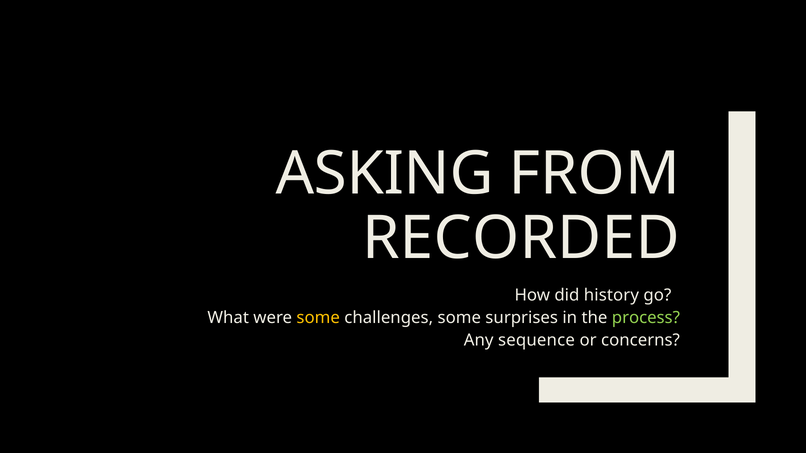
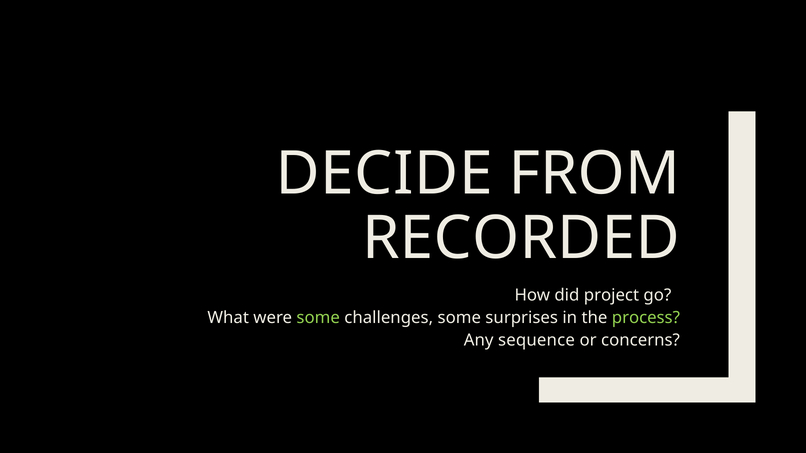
ASKING: ASKING -> DECIDE
history: history -> project
some at (318, 318) colour: yellow -> light green
